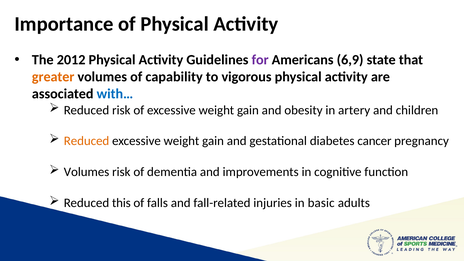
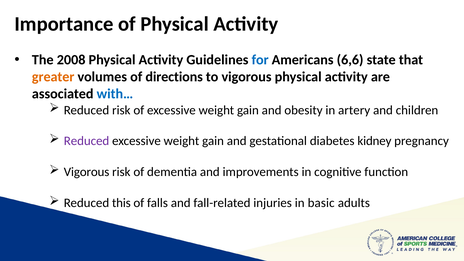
2012: 2012 -> 2008
for colour: purple -> blue
6,9: 6,9 -> 6,6
capability: capability -> directions
Reduced at (87, 141) colour: orange -> purple
cancer: cancer -> kidney
Volumes at (87, 172): Volumes -> Vigorous
